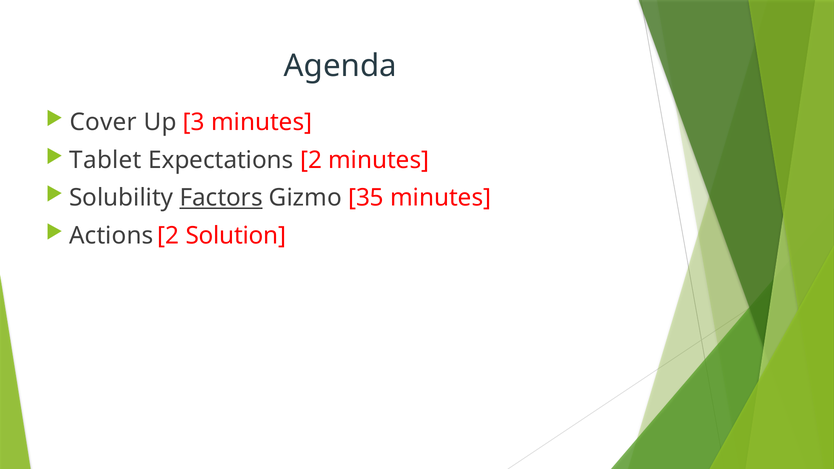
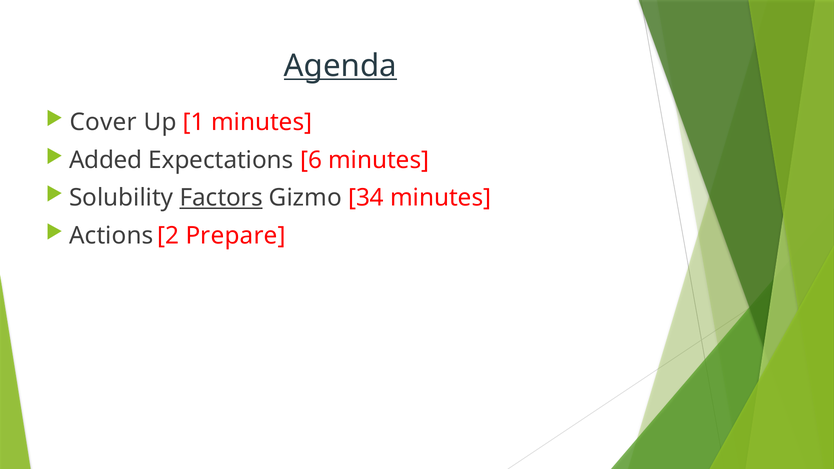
Agenda underline: none -> present
3: 3 -> 1
Tablet: Tablet -> Added
Expectations 2: 2 -> 6
35: 35 -> 34
Solution: Solution -> Prepare
